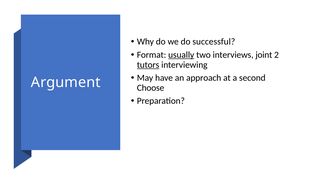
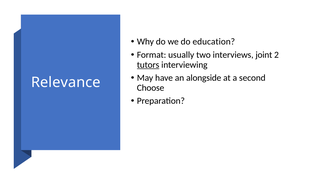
successful: successful -> education
usually underline: present -> none
approach: approach -> alongside
Argument: Argument -> Relevance
